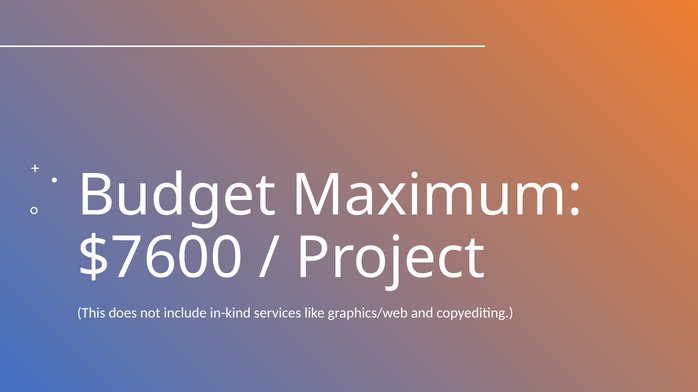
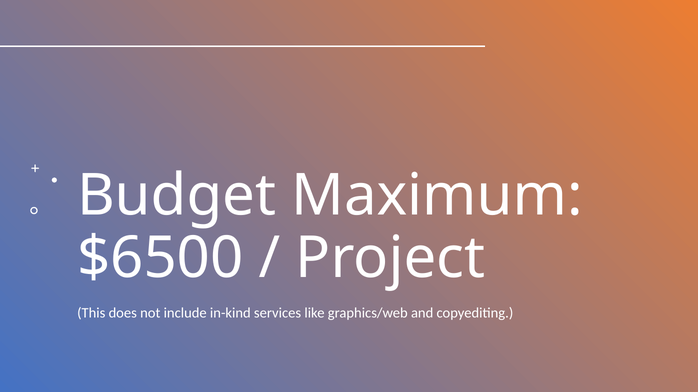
$7600: $7600 -> $6500
